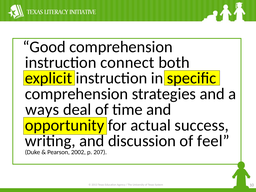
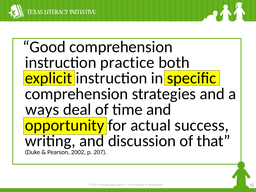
connect: connect -> practice
feel: feel -> that
